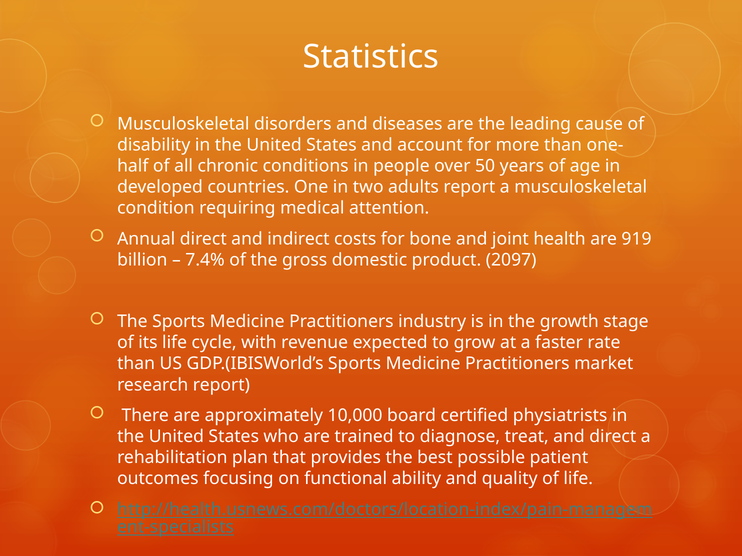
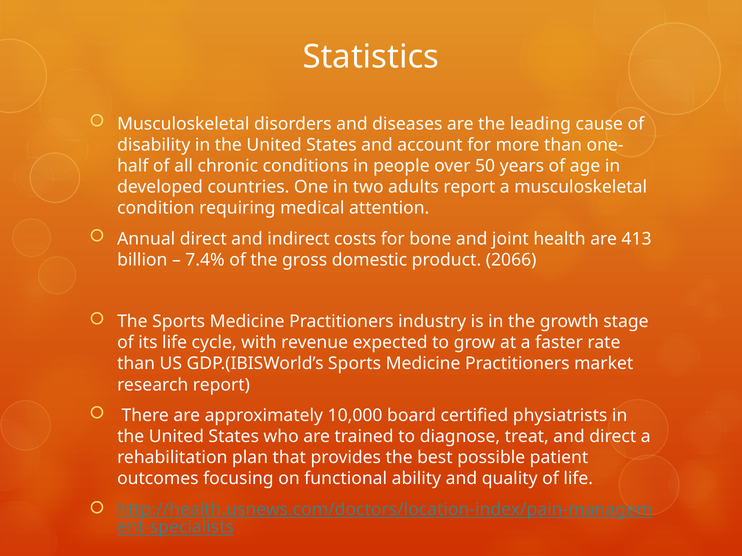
919: 919 -> 413
2097: 2097 -> 2066
